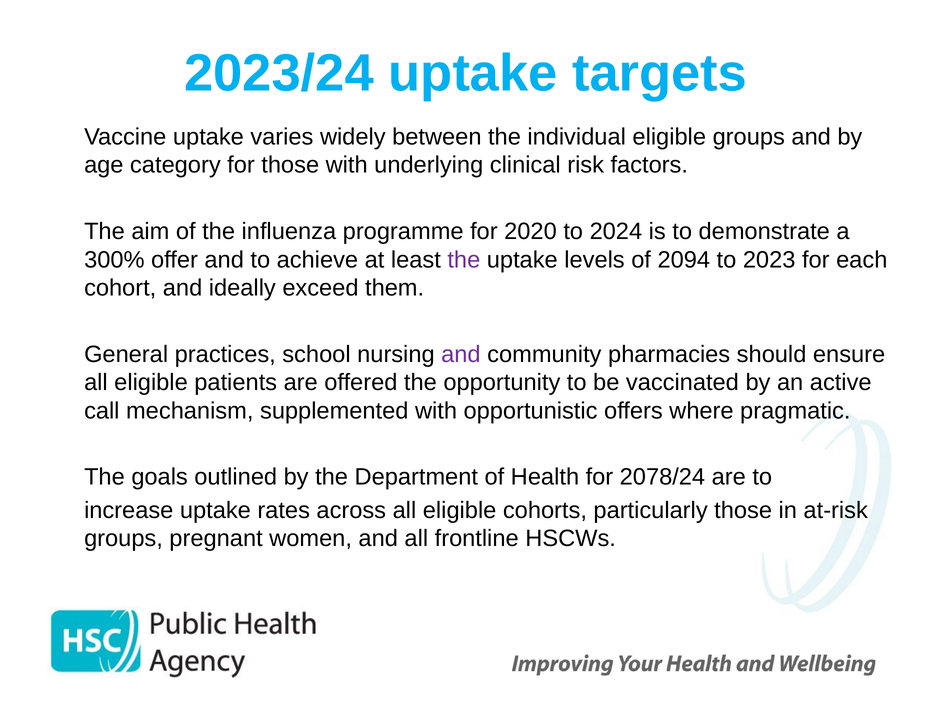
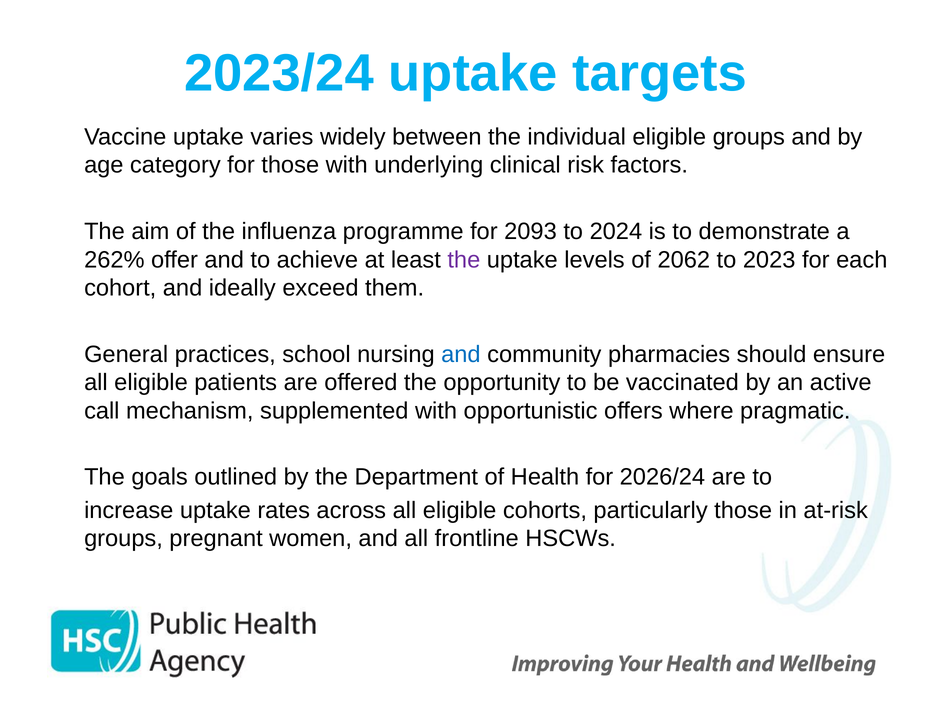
2020: 2020 -> 2093
300%: 300% -> 262%
2094: 2094 -> 2062
and at (461, 355) colour: purple -> blue
2078/24: 2078/24 -> 2026/24
